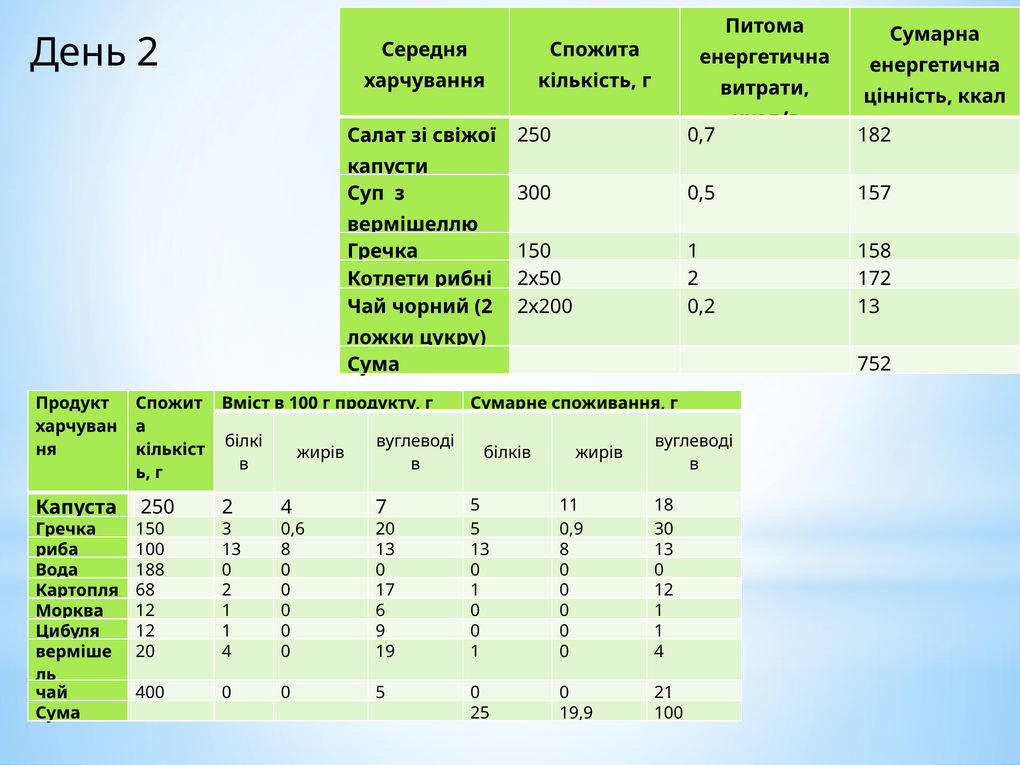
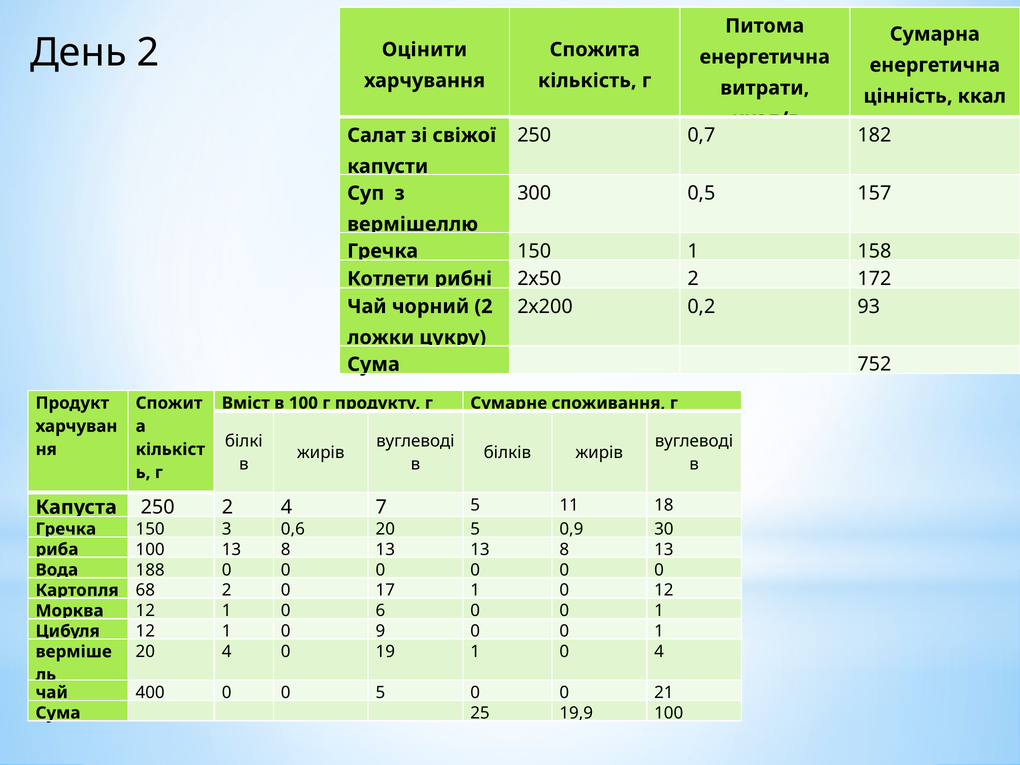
Середня: Середня -> Оцінити
0,2 13: 13 -> 93
